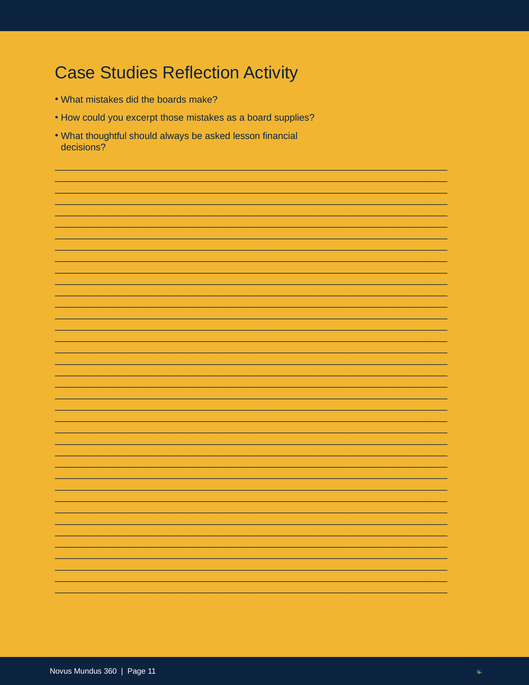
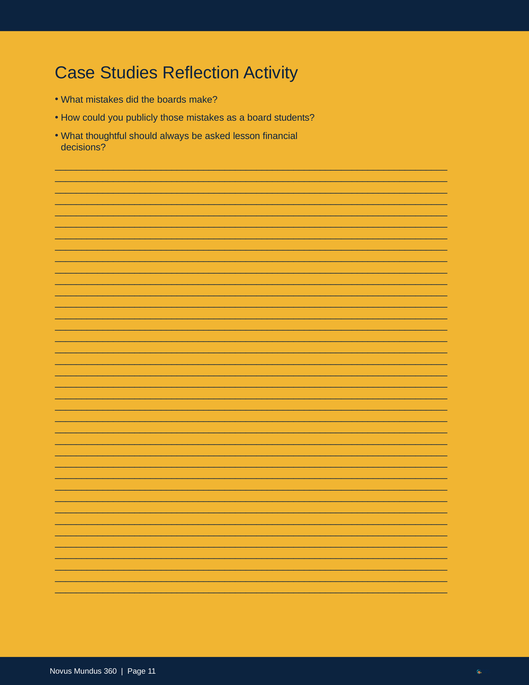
excerpt: excerpt -> publicly
supplies: supplies -> students
